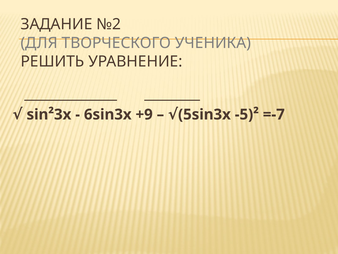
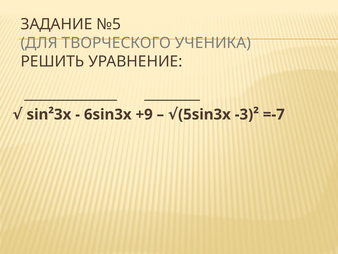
№2: №2 -> №5
-5)²: -5)² -> -3)²
